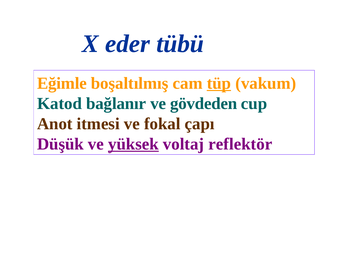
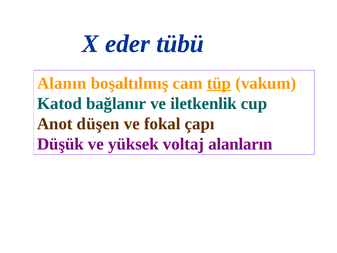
Eğimle: Eğimle -> Alanın
gövdeden: gövdeden -> iletkenlik
itmesi: itmesi -> düşen
yüksek underline: present -> none
reflektör: reflektör -> alanların
